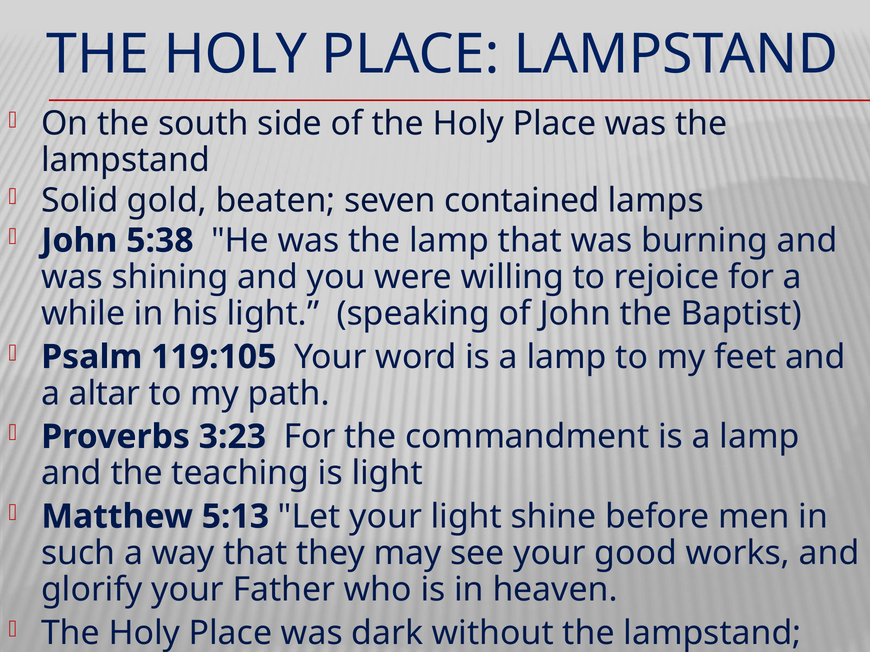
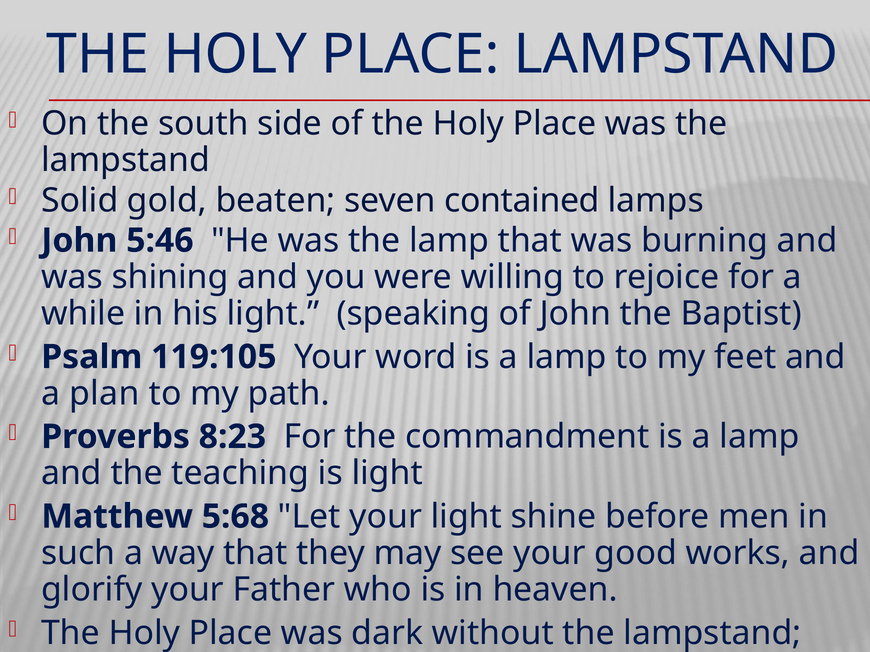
5:38: 5:38 -> 5:46
altar: altar -> plan
3:23: 3:23 -> 8:23
5:13: 5:13 -> 5:68
